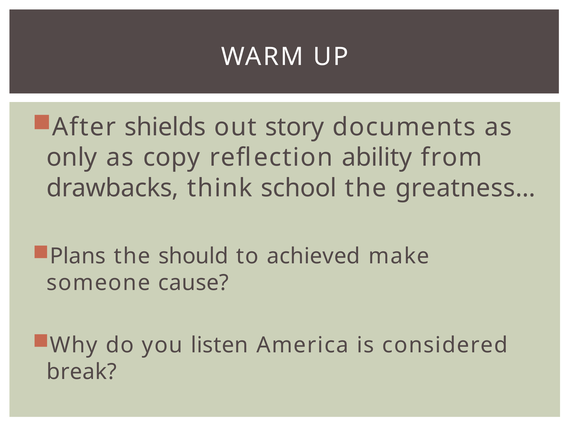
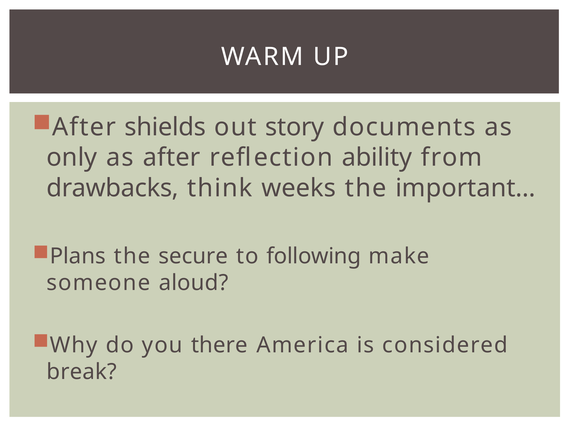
as copy: copy -> after
school: school -> weeks
greatness…: greatness… -> important…
should: should -> secure
achieved: achieved -> following
cause: cause -> aloud
listen: listen -> there
